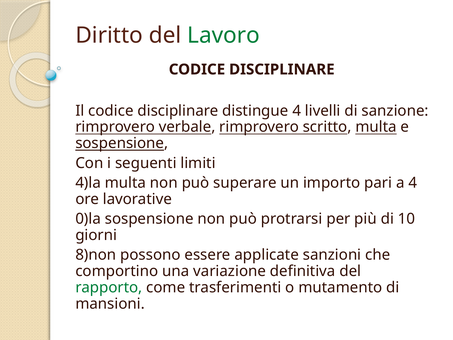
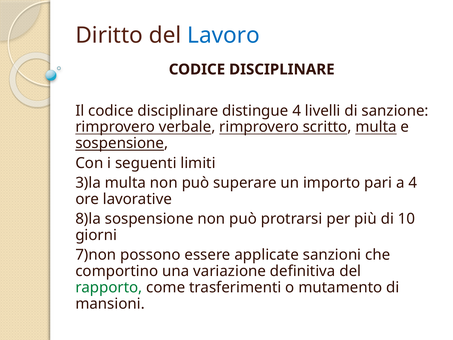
Lavoro colour: green -> blue
4)la: 4)la -> 3)la
0)la: 0)la -> 8)la
8)non: 8)non -> 7)non
